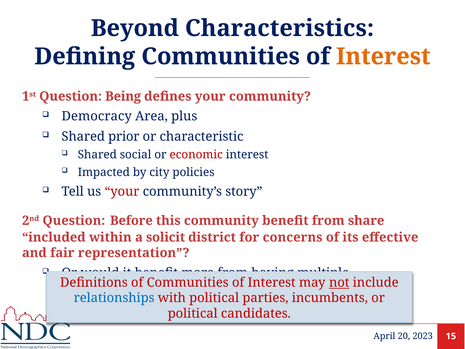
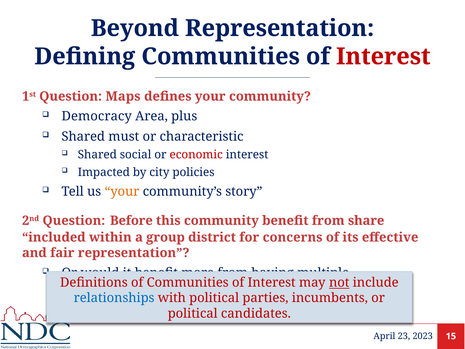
Beyond Characteristics: Characteristics -> Representation
Interest at (383, 56) colour: orange -> red
Being: Being -> Maps
prior: prior -> must
your at (122, 191) colour: red -> orange
solicit: solicit -> group
20: 20 -> 23
